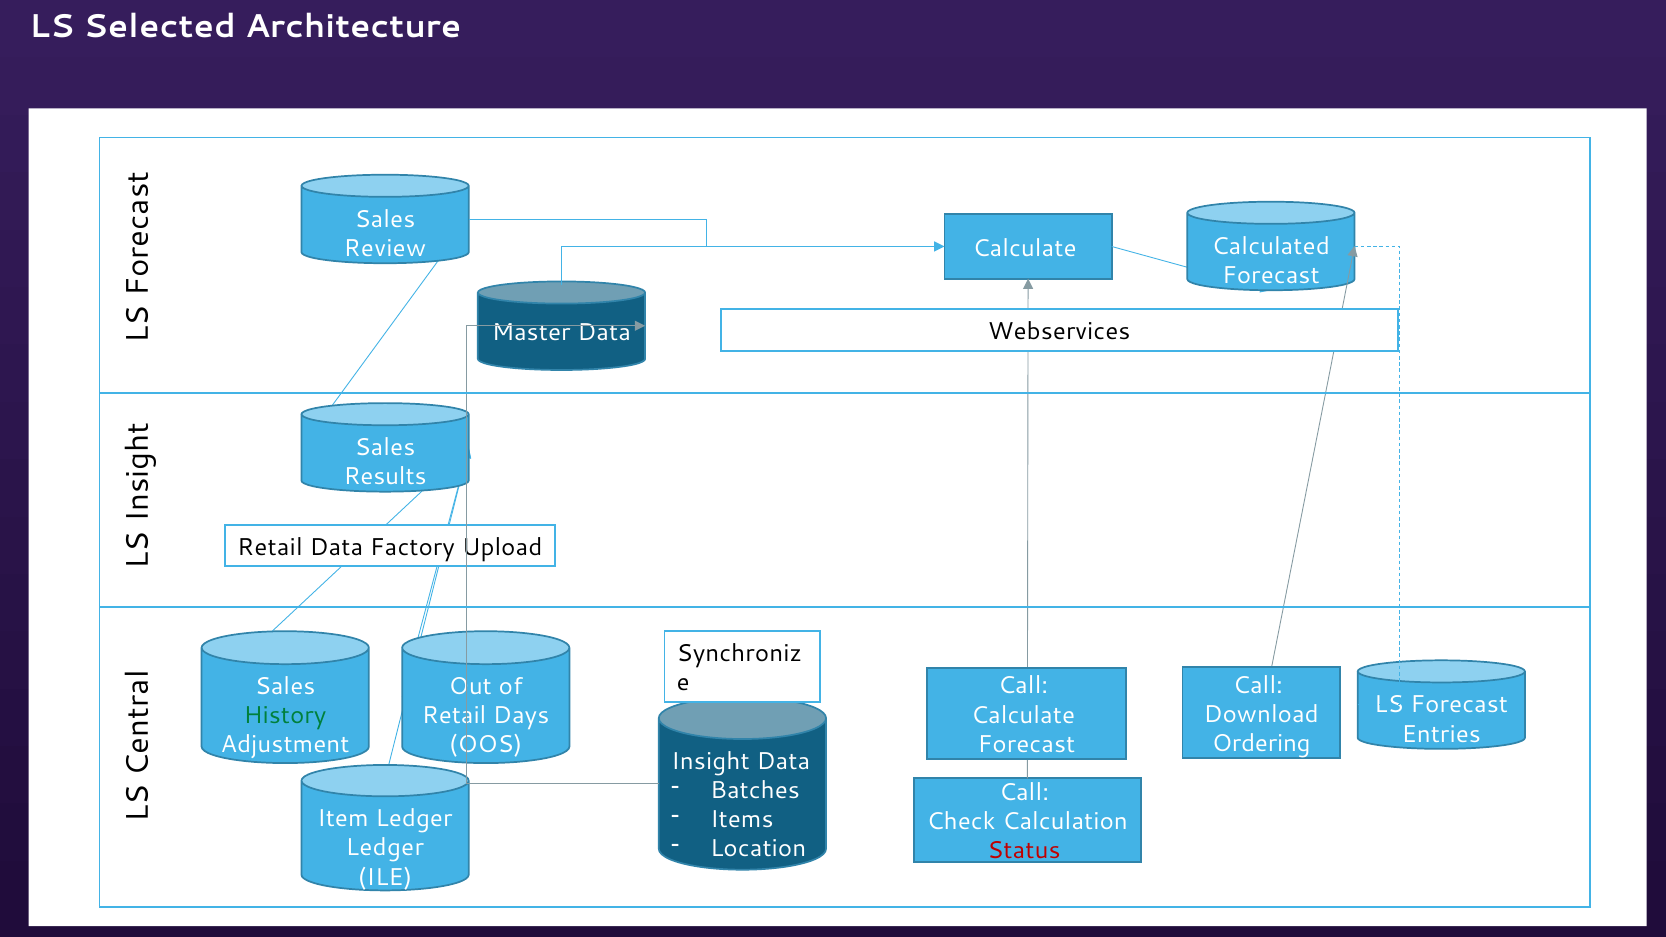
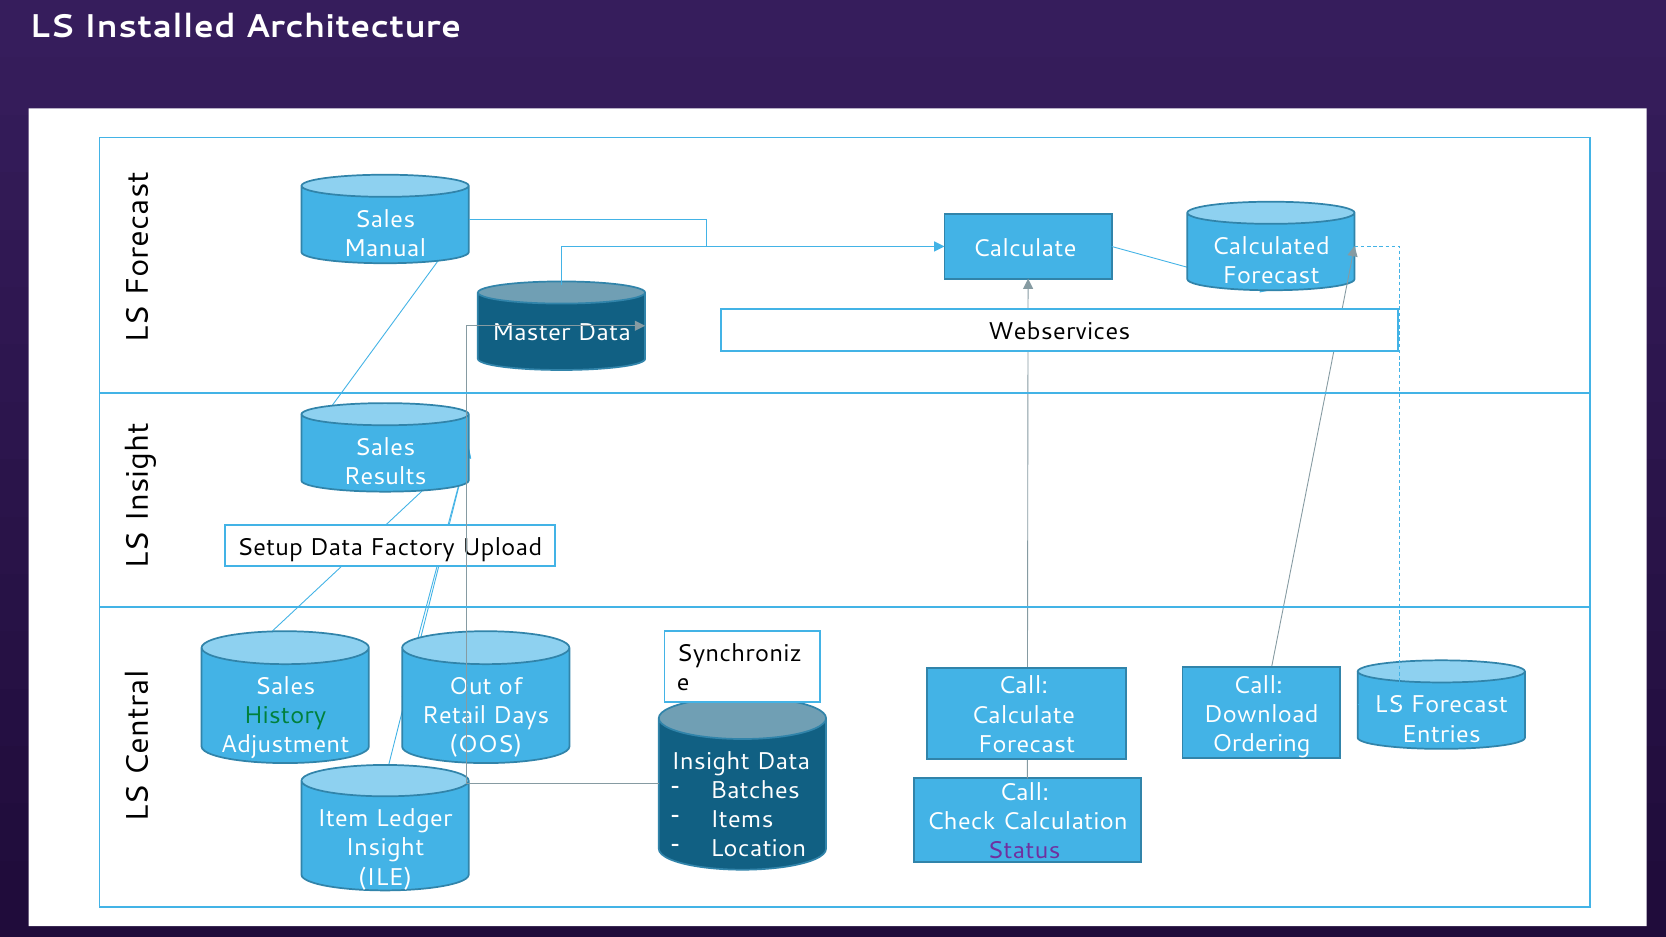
Selected: Selected -> Installed
Review: Review -> Manual
Retail at (270, 547): Retail -> Setup
Ledger at (385, 848): Ledger -> Insight
Status colour: red -> purple
